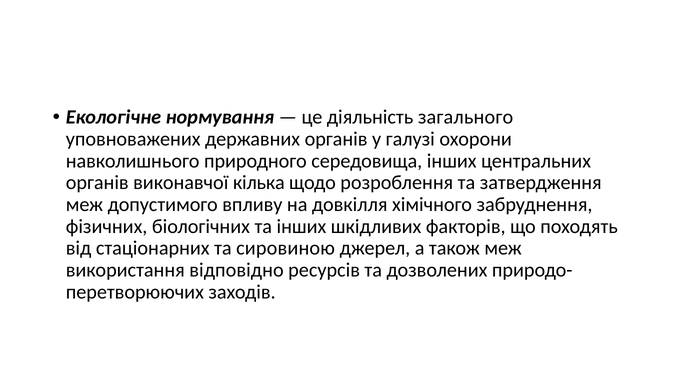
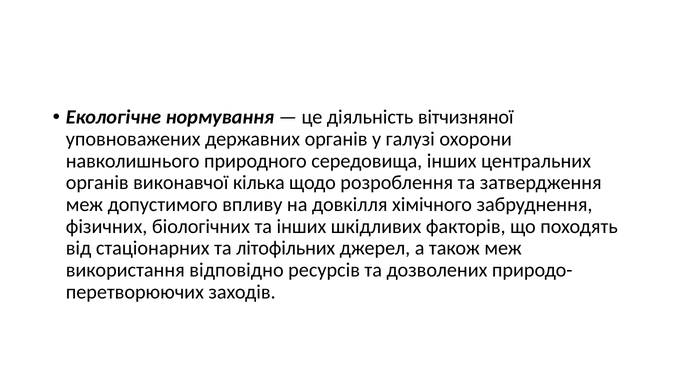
загального: загального -> вітчизняної
сировиною: сировиною -> літофільних
